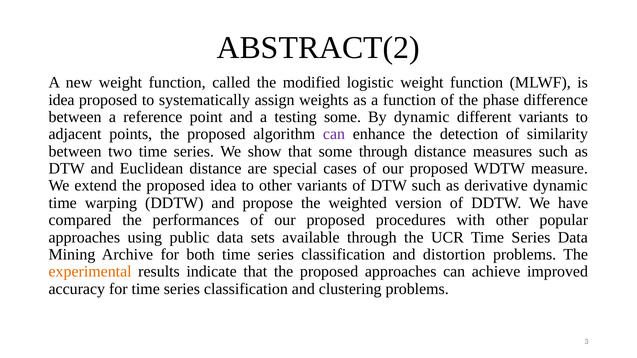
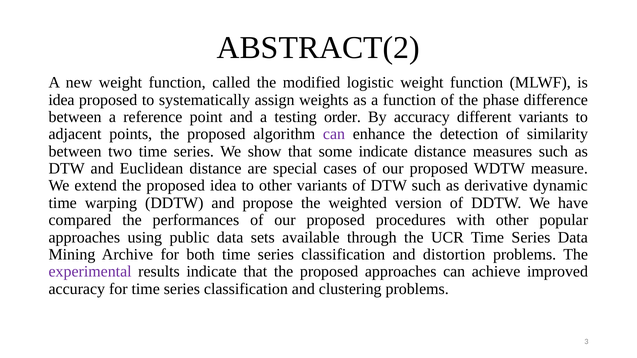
testing some: some -> order
By dynamic: dynamic -> accuracy
some through: through -> indicate
experimental colour: orange -> purple
